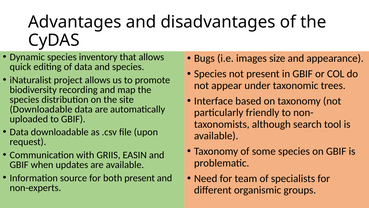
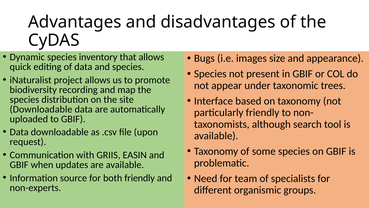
both present: present -> friendly
